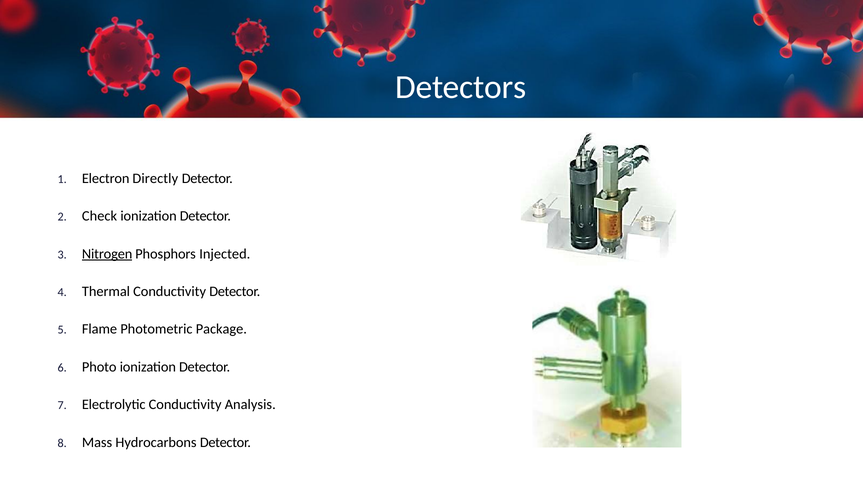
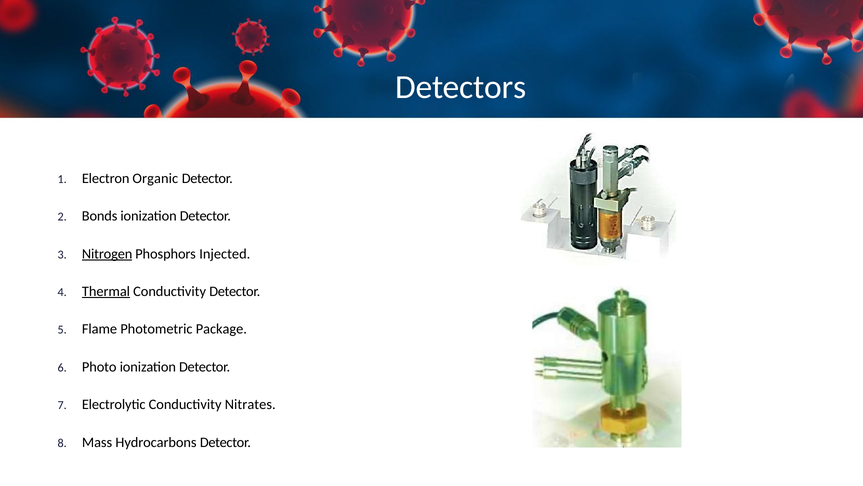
Directly: Directly -> Organic
Check: Check -> Bonds
Thermal underline: none -> present
Analysis: Analysis -> Nitrates
